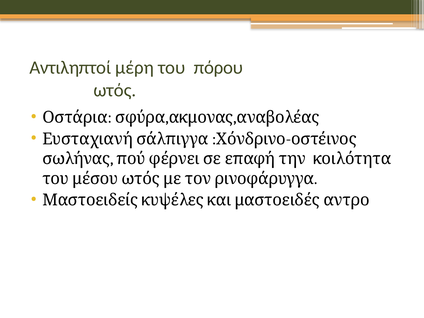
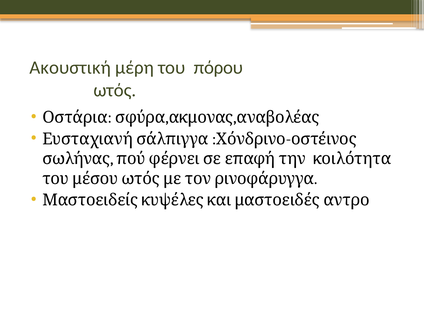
Αντιληπτοί: Αντιληπτοί -> Ακουστική
